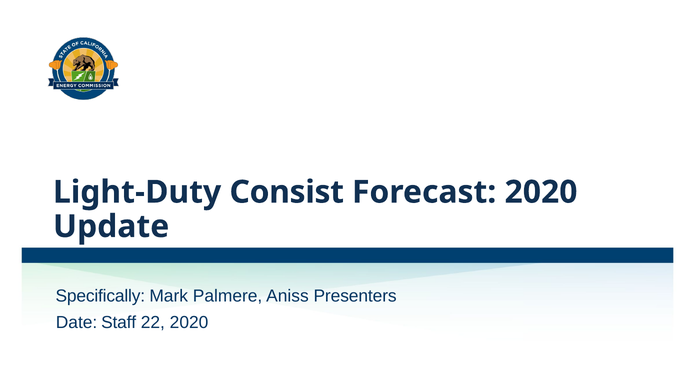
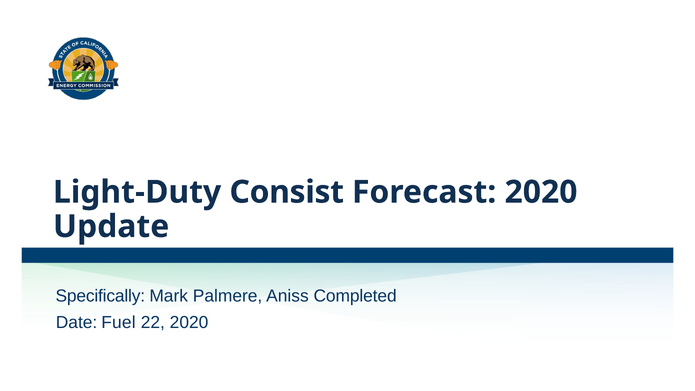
Presenters: Presenters -> Completed
Staff: Staff -> Fuel
